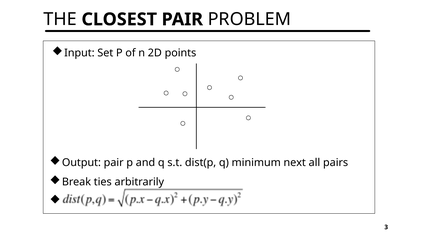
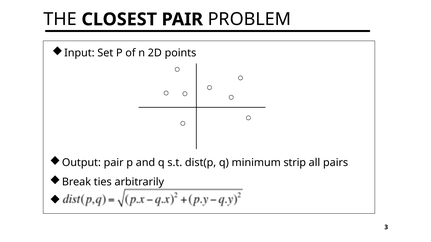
next: next -> strip
